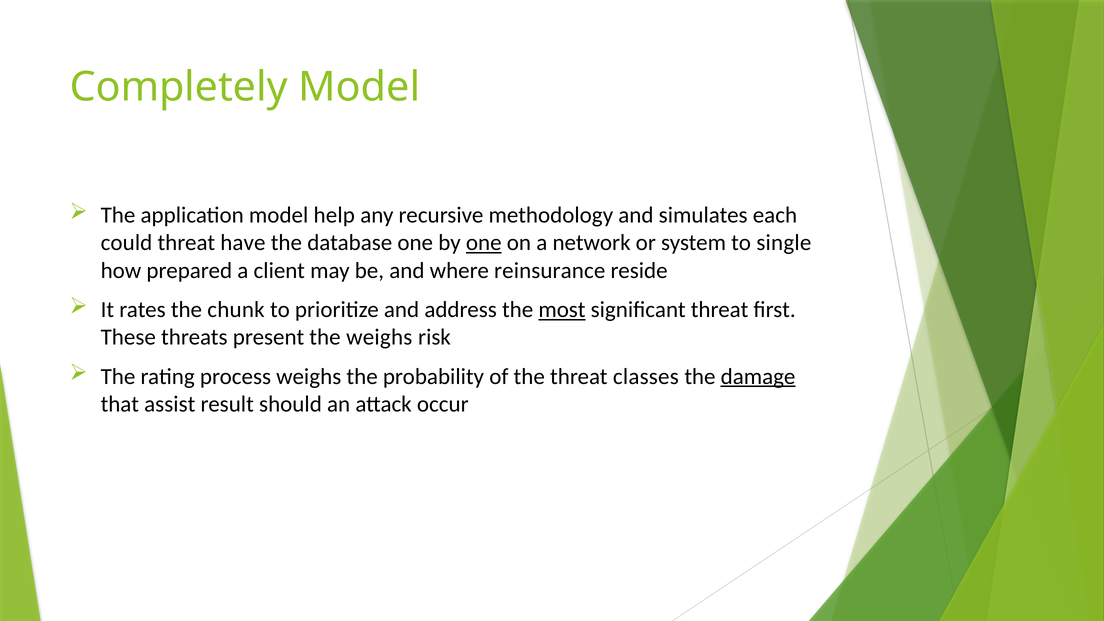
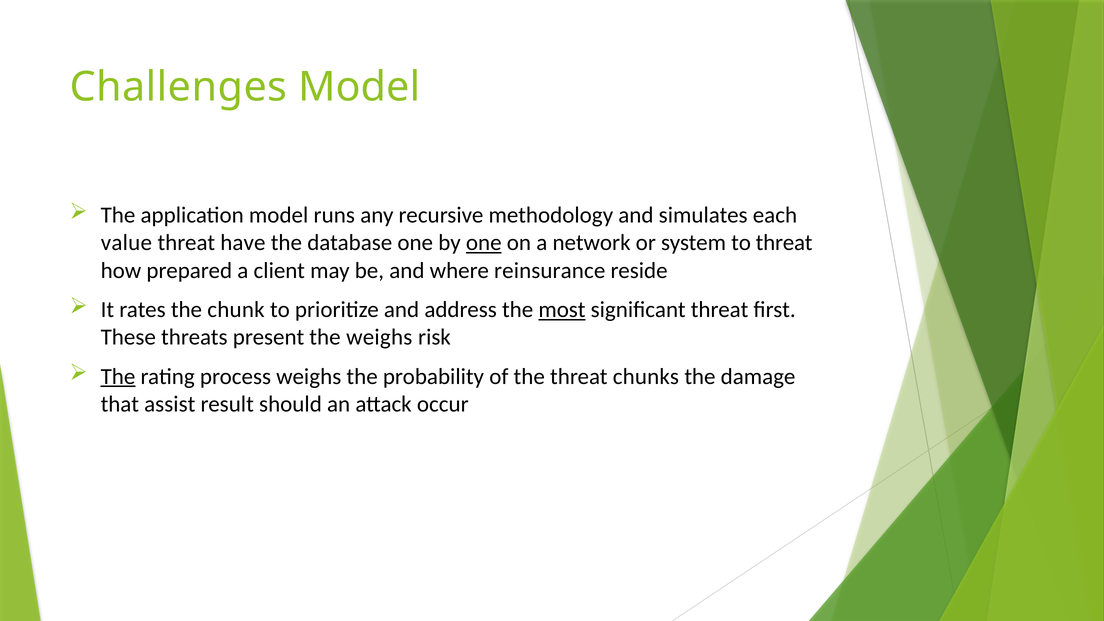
Completely: Completely -> Challenges
help: help -> runs
could: could -> value
to single: single -> threat
The at (118, 376) underline: none -> present
classes: classes -> chunks
damage underline: present -> none
